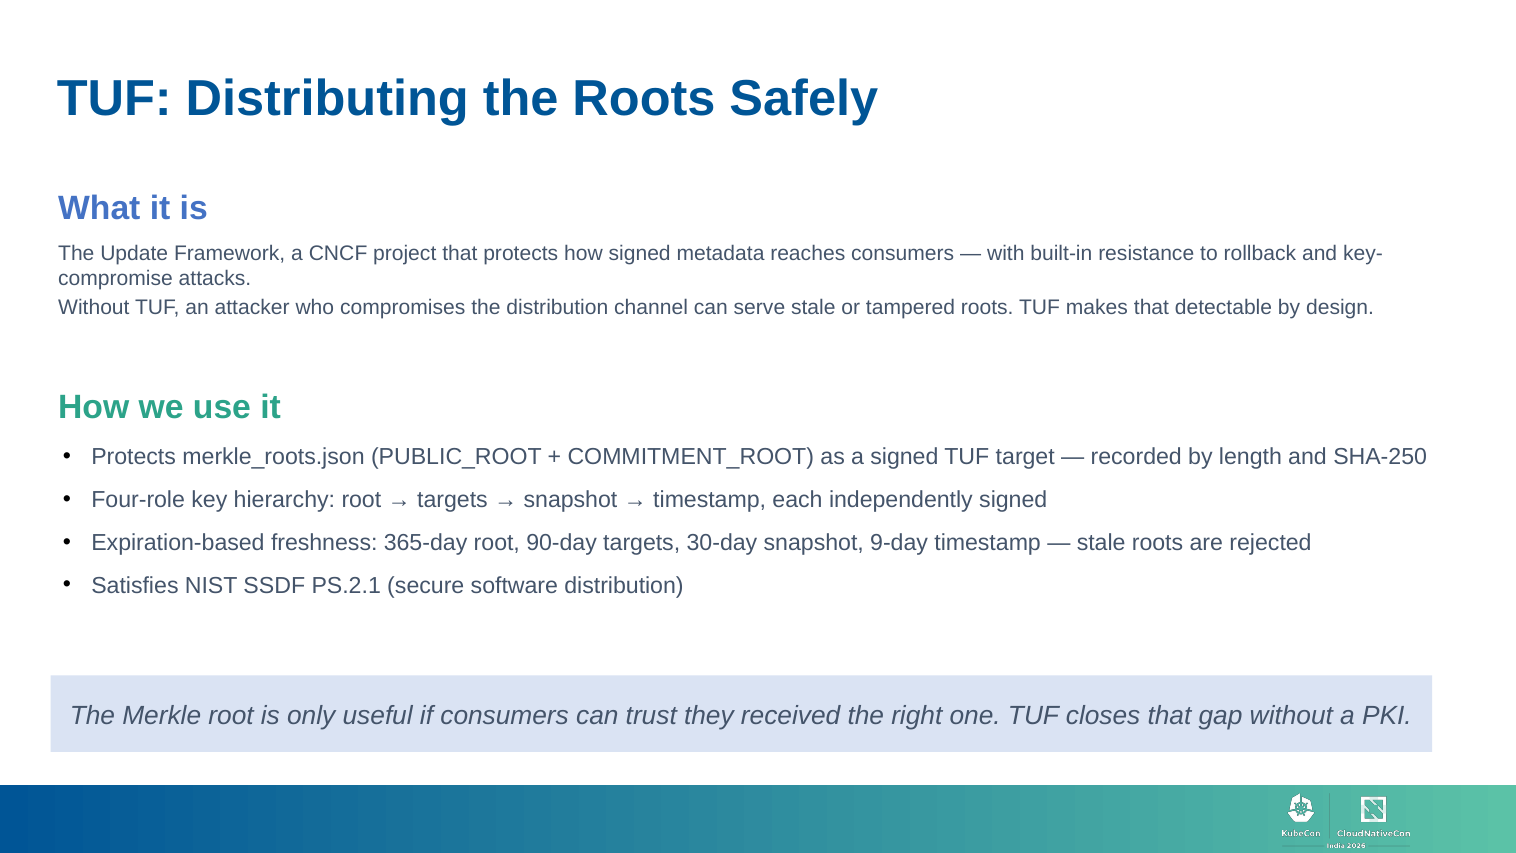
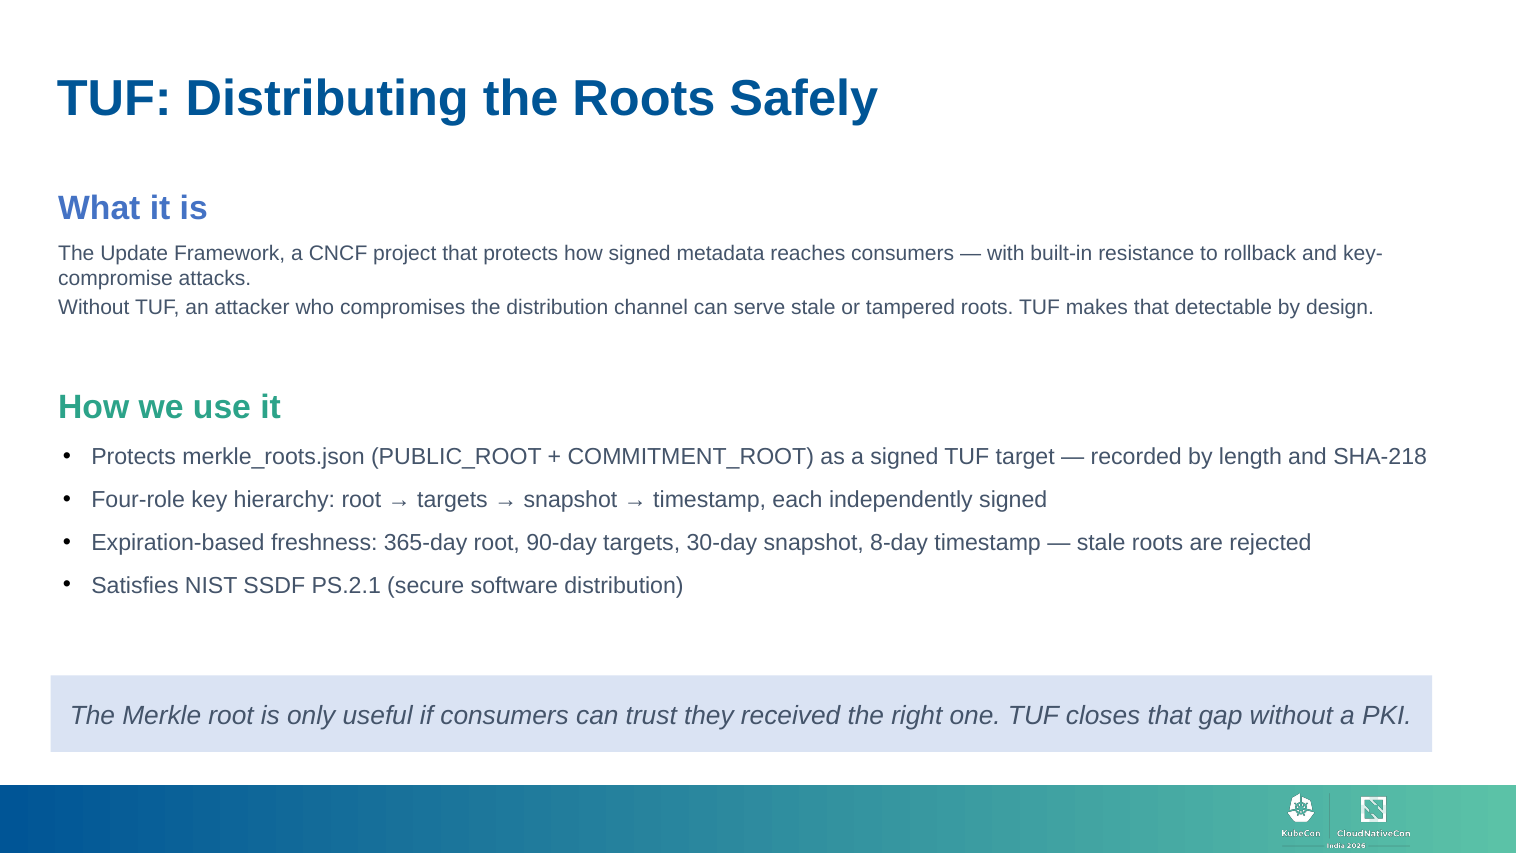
SHA-250: SHA-250 -> SHA-218
9-day: 9-day -> 8-day
